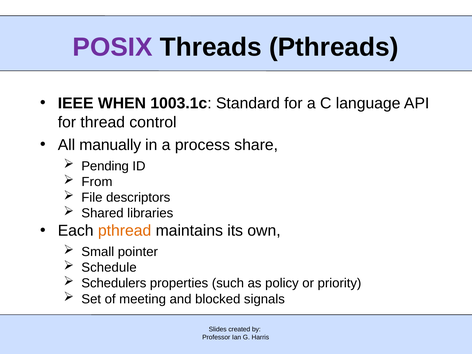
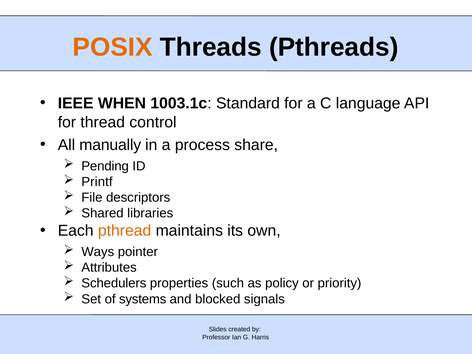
POSIX colour: purple -> orange
From: From -> Printf
Small: Small -> Ways
Schedule: Schedule -> Attributes
meeting: meeting -> systems
